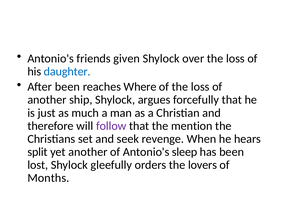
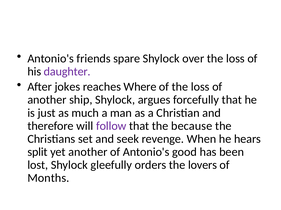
given: given -> spare
daughter colour: blue -> purple
After been: been -> jokes
mention: mention -> because
sleep: sleep -> good
